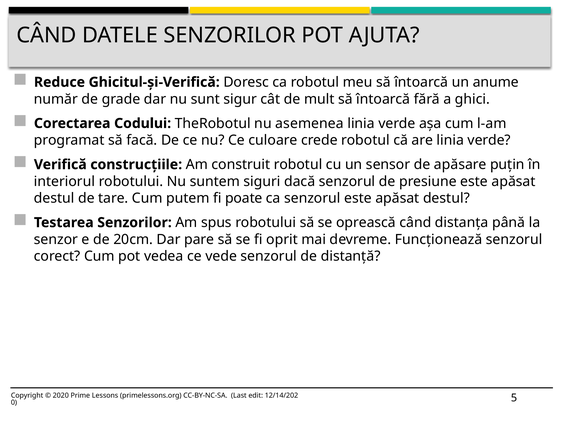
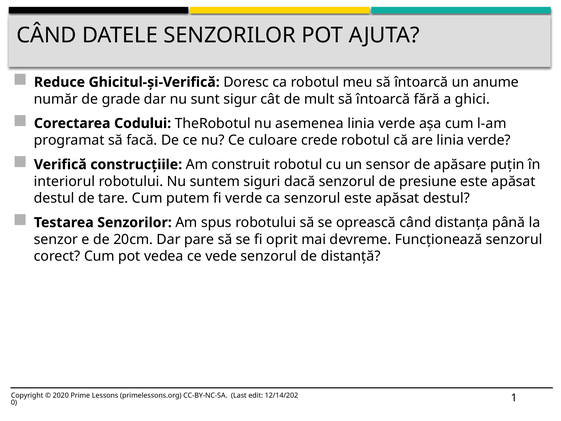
fi poate: poate -> verde
5: 5 -> 1
